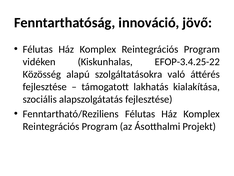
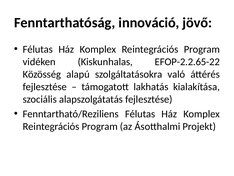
EFOP-3.4.25-22: EFOP-3.4.25-22 -> EFOP-2.2.65-22
